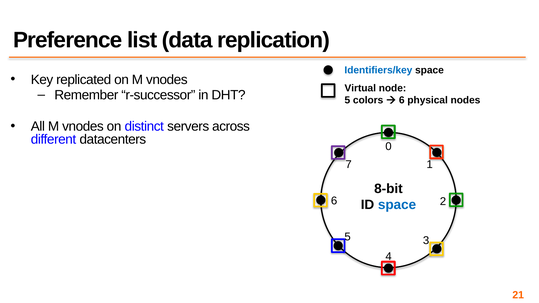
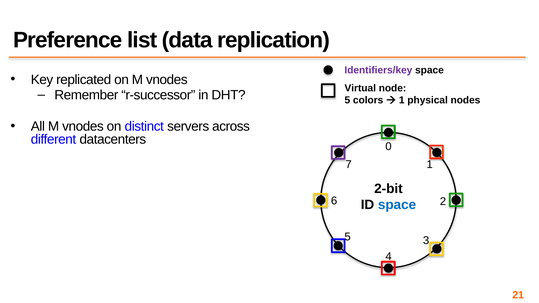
Identifiers/key colour: blue -> purple
6 at (402, 100): 6 -> 1
8-bit: 8-bit -> 2-bit
